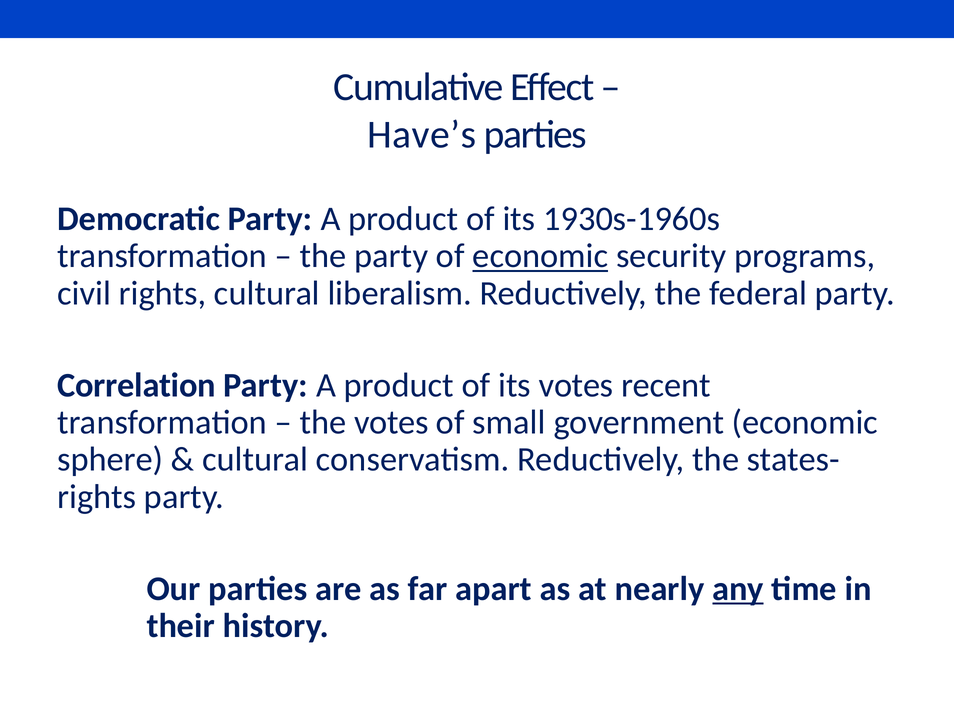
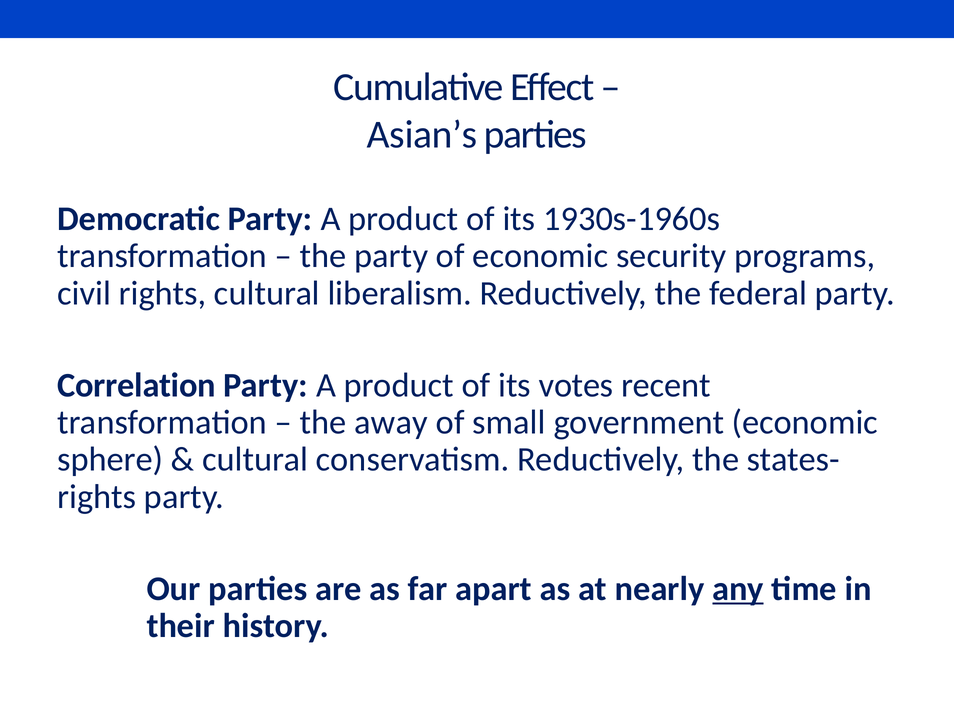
Have’s: Have’s -> Asian’s
economic at (540, 256) underline: present -> none
the votes: votes -> away
